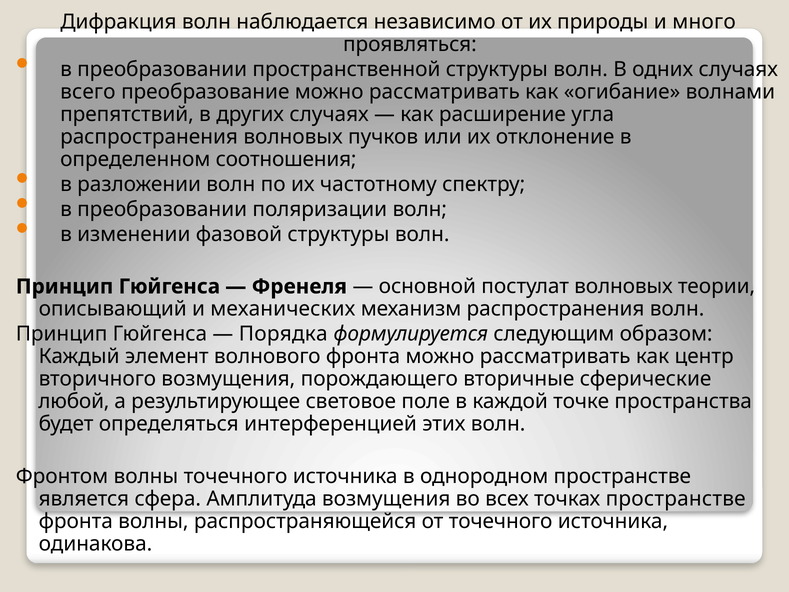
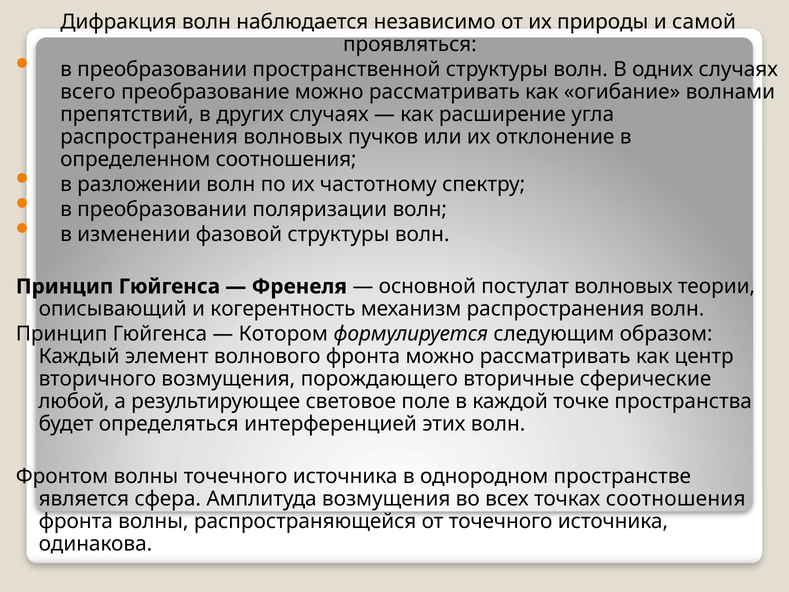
много: много -> самой
механических: механических -> когерентность
Порядка: Порядка -> Котором
точках пространстве: пространстве -> соотношения
